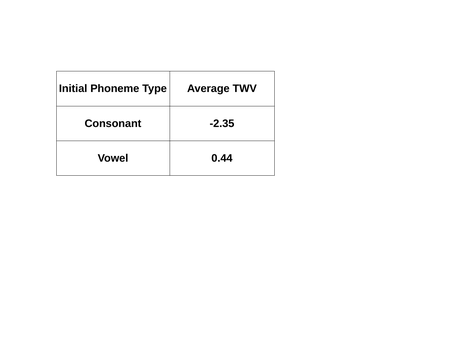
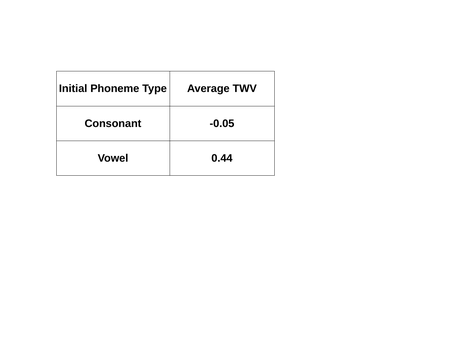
-2.35: -2.35 -> -0.05
